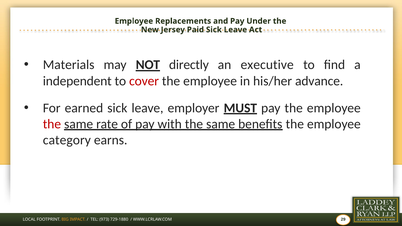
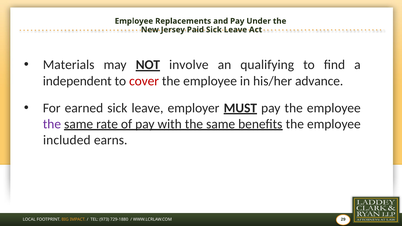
directly: directly -> involve
executive: executive -> qualifying
the at (52, 124) colour: red -> purple
category: category -> included
